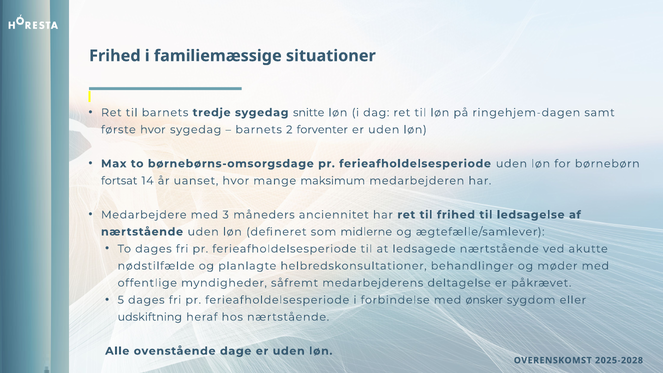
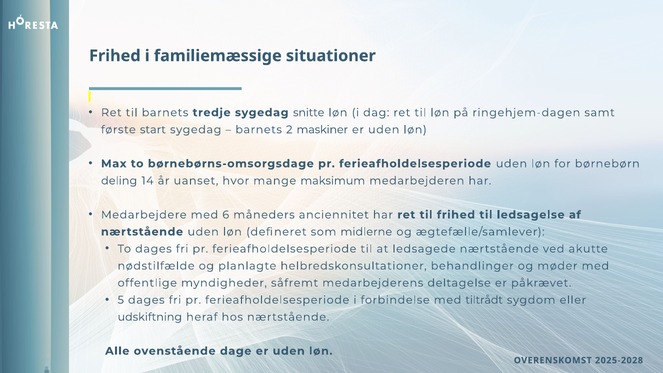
første hvor: hvor -> start
forventer: forventer -> maskiner
fortsat: fortsat -> deling
3: 3 -> 6
ønsker: ønsker -> tiltrådt
